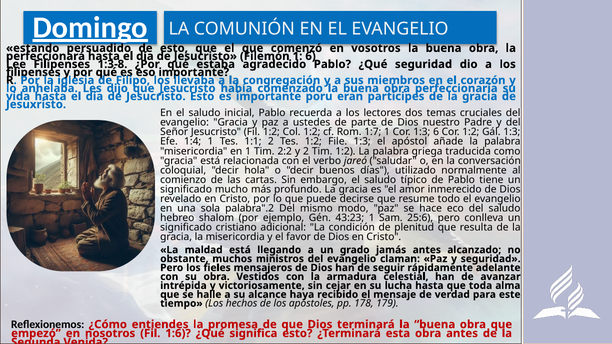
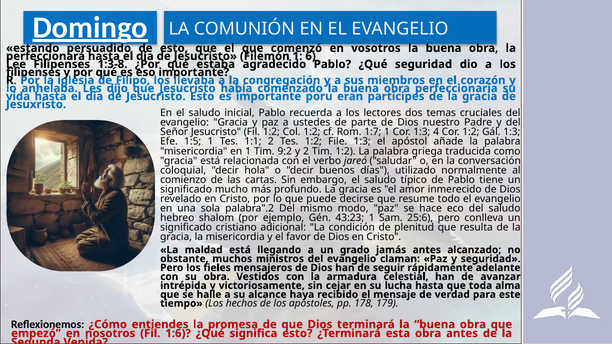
1:3 6: 6 -> 4
1:4: 1:4 -> 1:5
2:2: 2:2 -> 9:2
